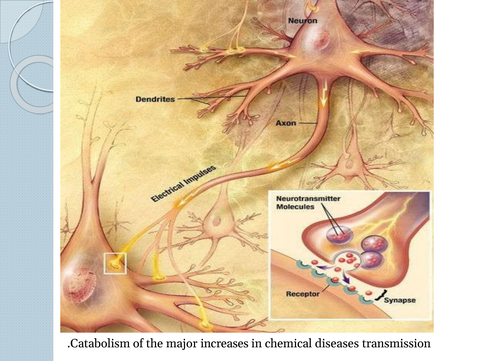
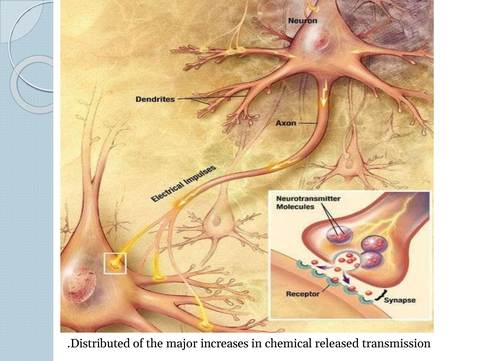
Catabolism: Catabolism -> Distributed
diseases: diseases -> released
